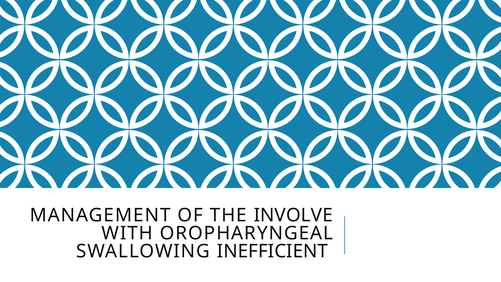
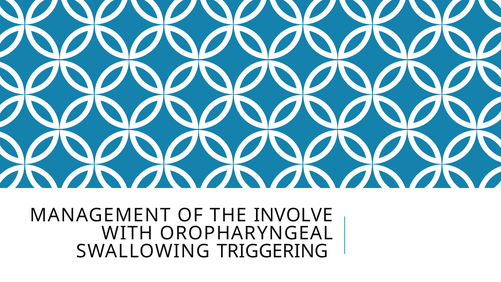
INEFFICIENT: INEFFICIENT -> TRIGGERING
